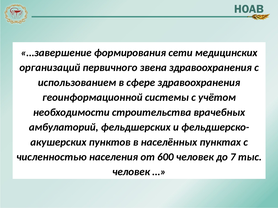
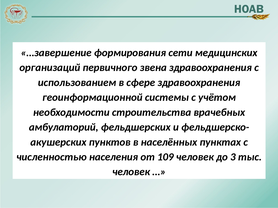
600: 600 -> 109
7: 7 -> 3
